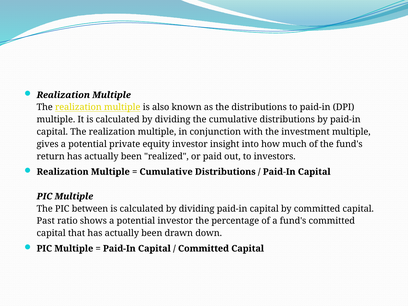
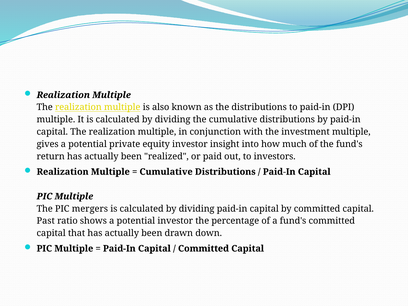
between: between -> mergers
